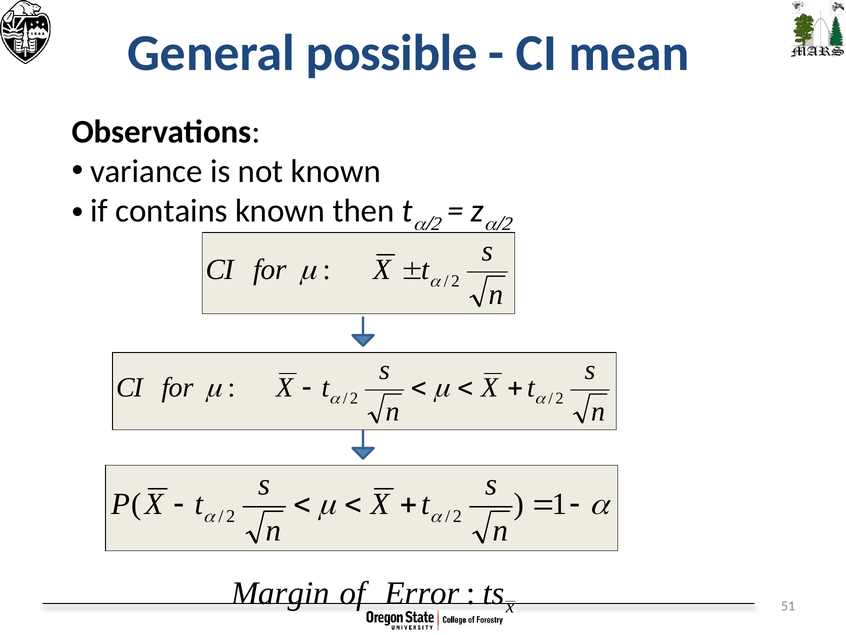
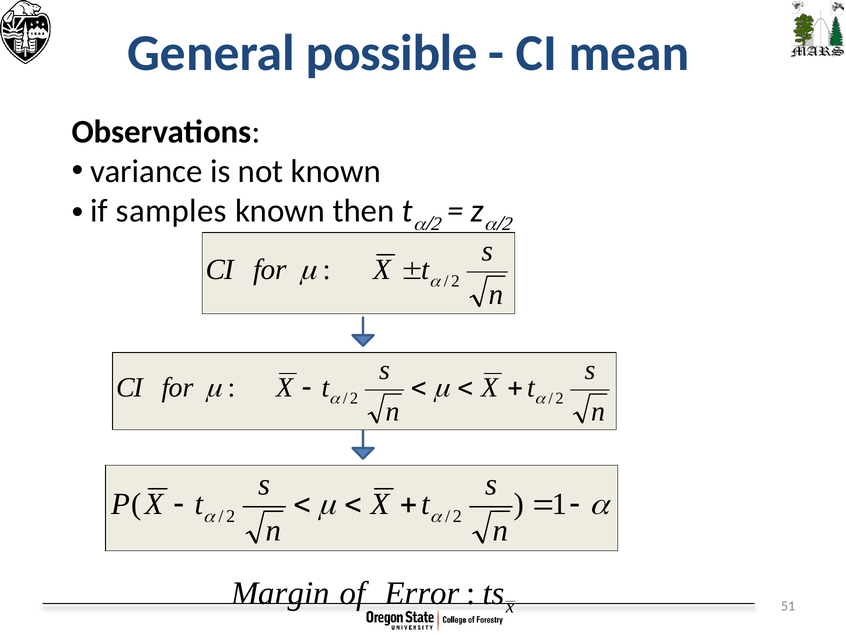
contains: contains -> samples
